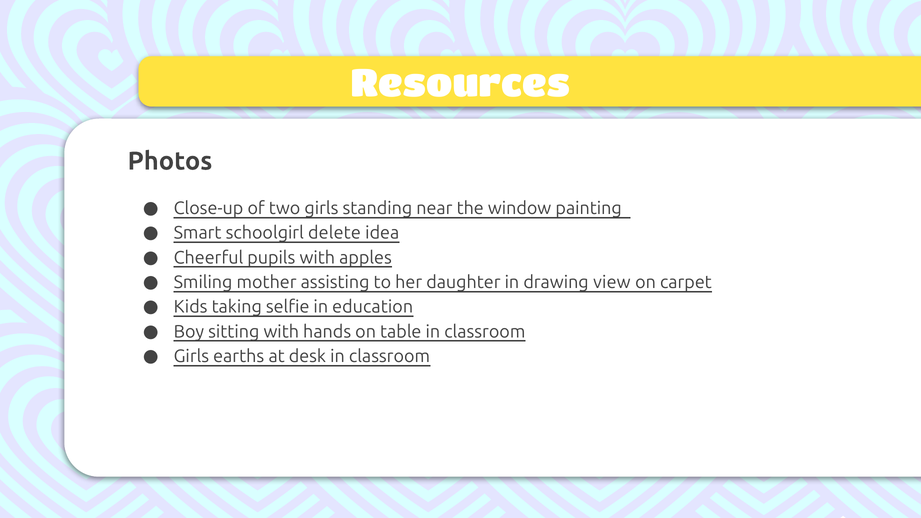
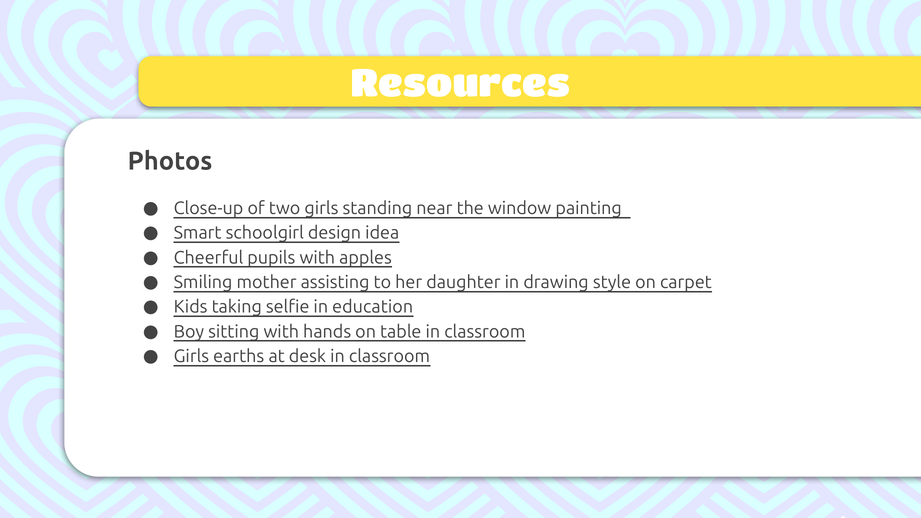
delete: delete -> design
view: view -> style
